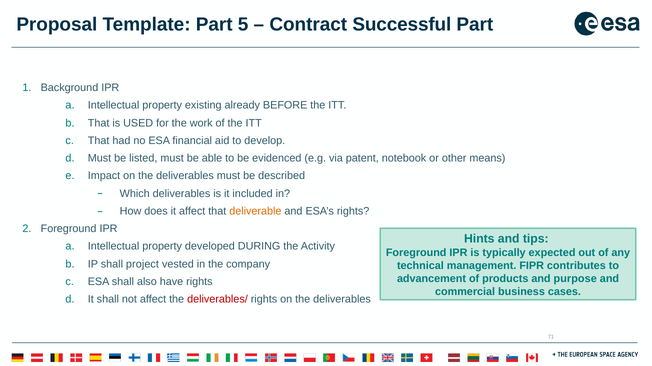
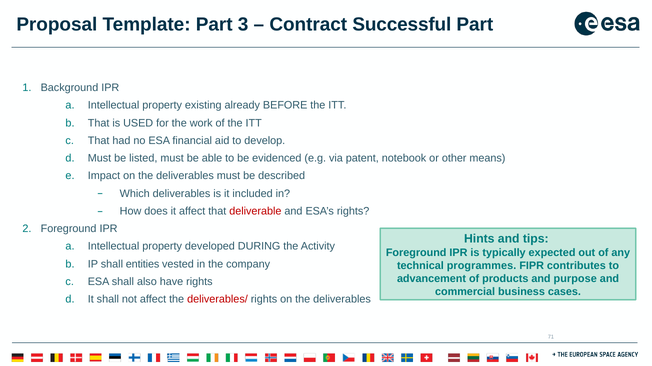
5: 5 -> 3
deliverable colour: orange -> red
project: project -> entities
management: management -> programmes
